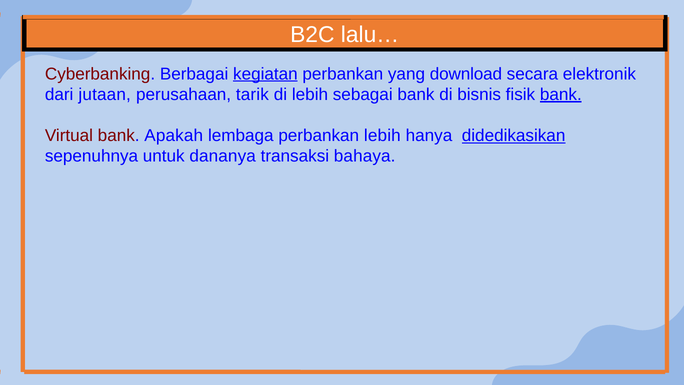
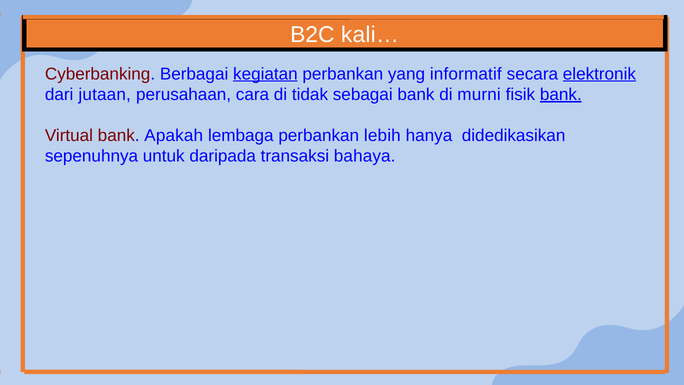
lalu…: lalu… -> kali…
download: download -> informatif
elektronik underline: none -> present
tarik: tarik -> cara
di lebih: lebih -> tidak
bisnis: bisnis -> murni
didedikasikan underline: present -> none
dananya: dananya -> daripada
